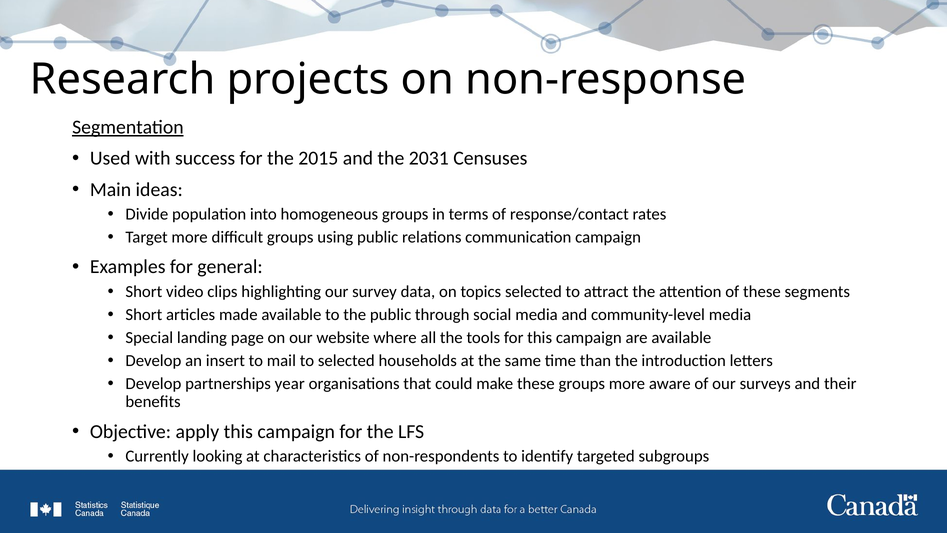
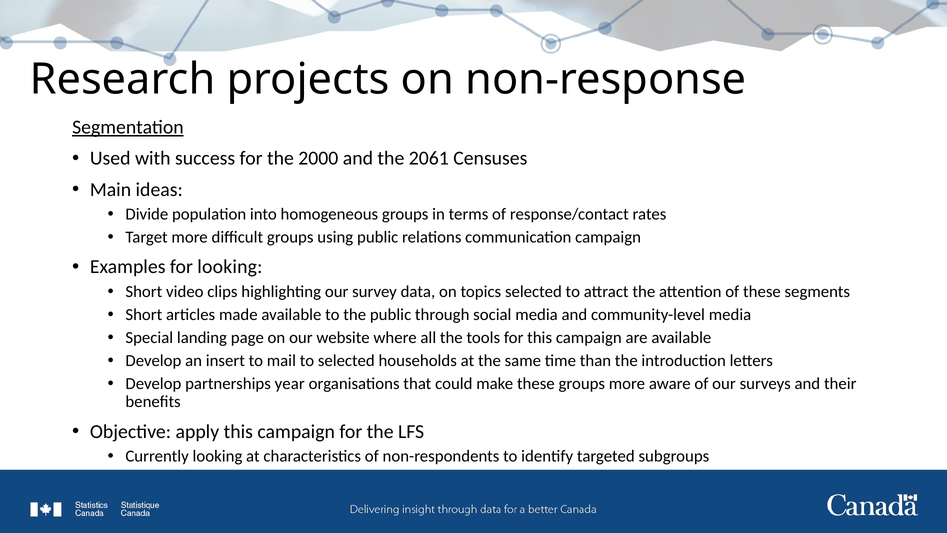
2015: 2015 -> 2000
2031: 2031 -> 2061
for general: general -> looking
